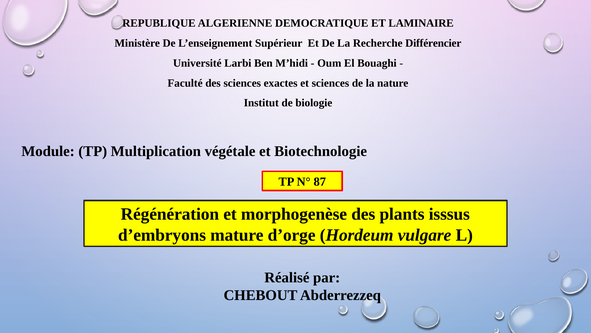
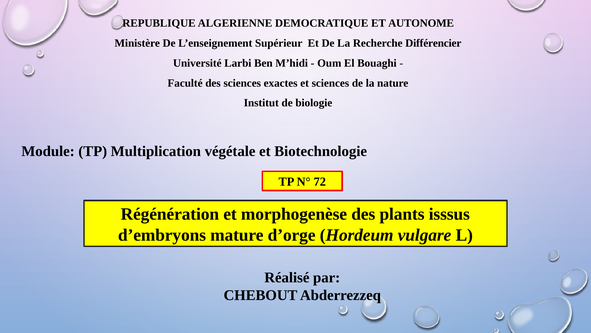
LAMINAIRE: LAMINAIRE -> AUTONOME
87: 87 -> 72
